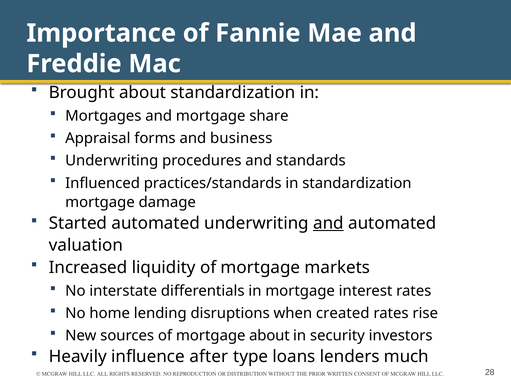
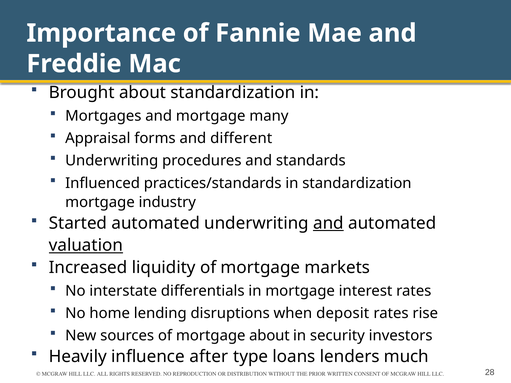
share: share -> many
business: business -> different
damage: damage -> industry
valuation underline: none -> present
created: created -> deposit
